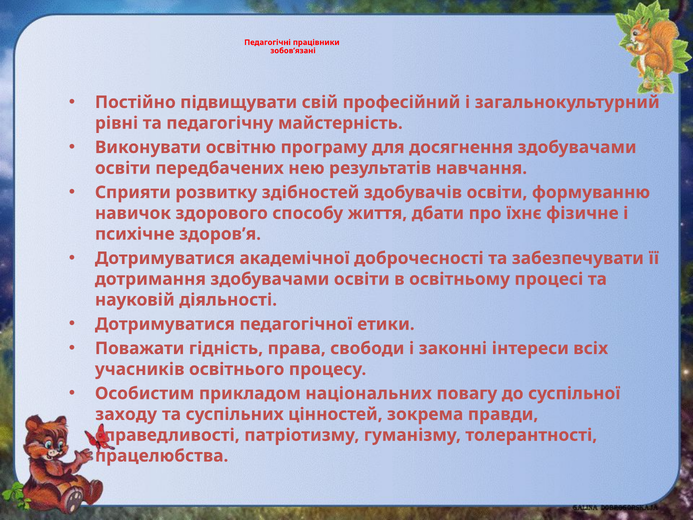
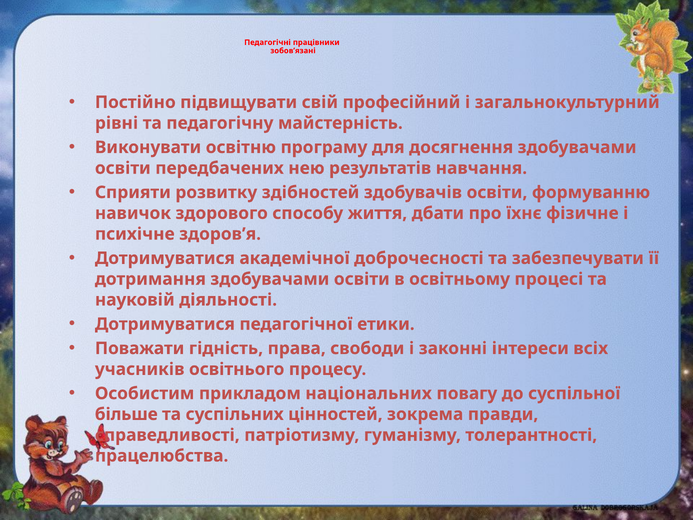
заходу: заходу -> більше
